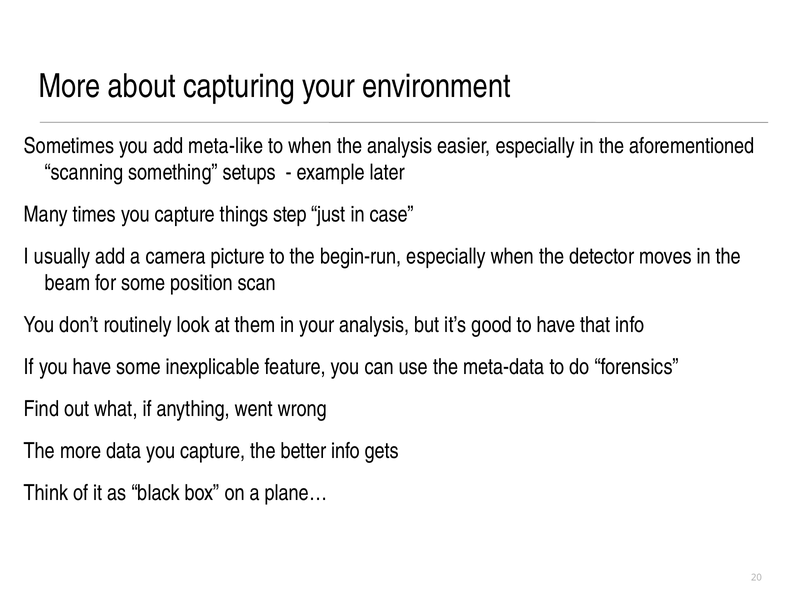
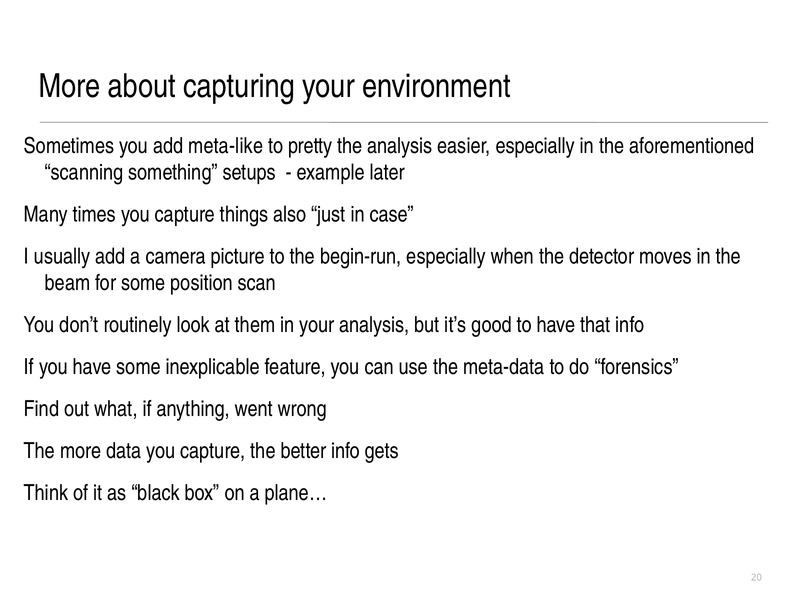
to when: when -> pretty
step: step -> also
